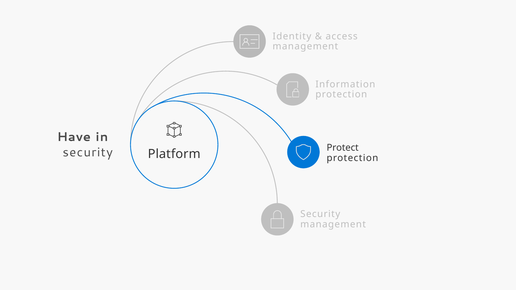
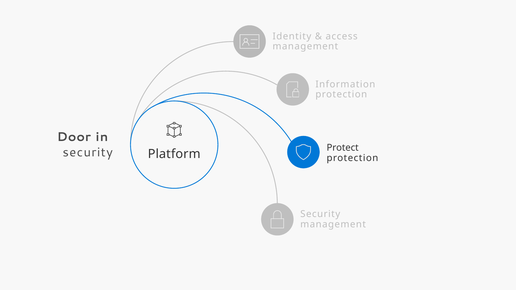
Have: Have -> Door
